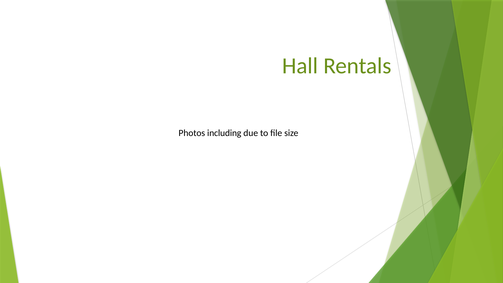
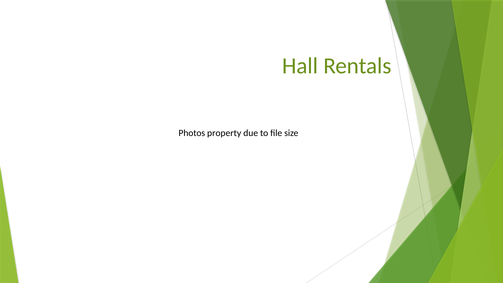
including: including -> property
